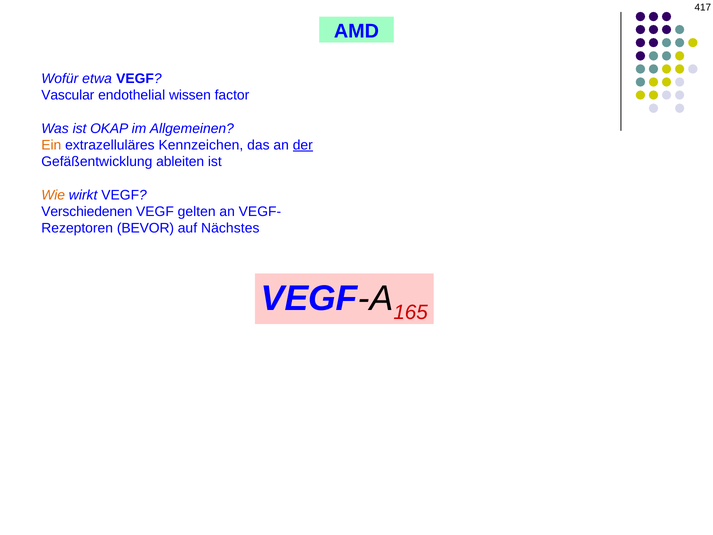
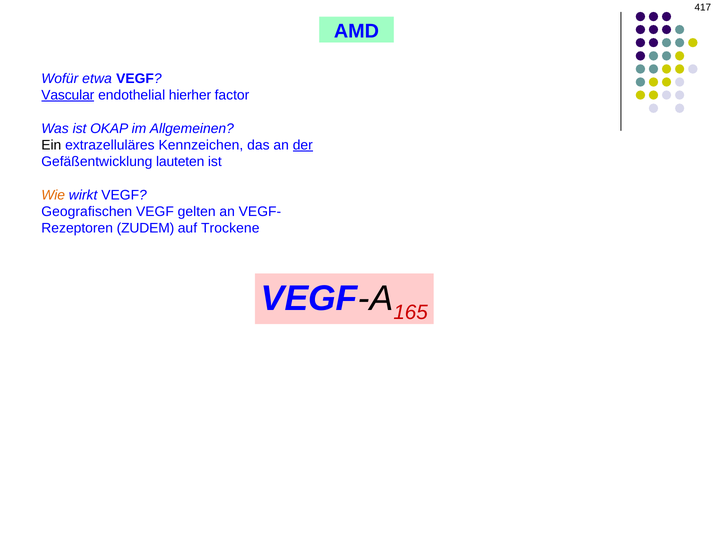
Vascular underline: none -> present
wissen: wissen -> hierher
Ein colour: orange -> black
ableiten: ableiten -> lauteten
Verschiedenen: Verschiedenen -> Geografischen
BEVOR: BEVOR -> ZUDEM
Nächstes: Nächstes -> Trockene
